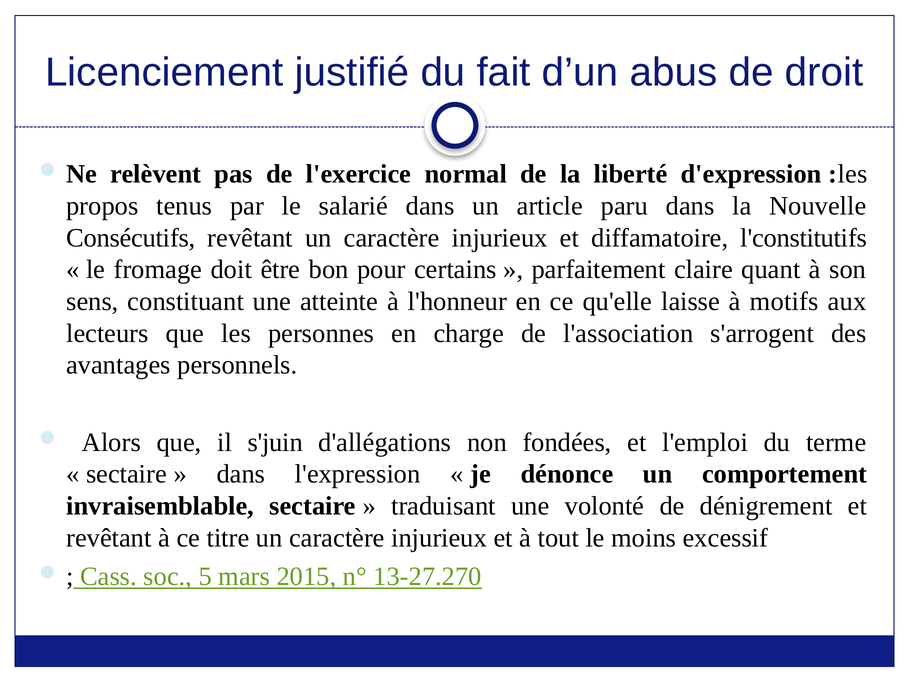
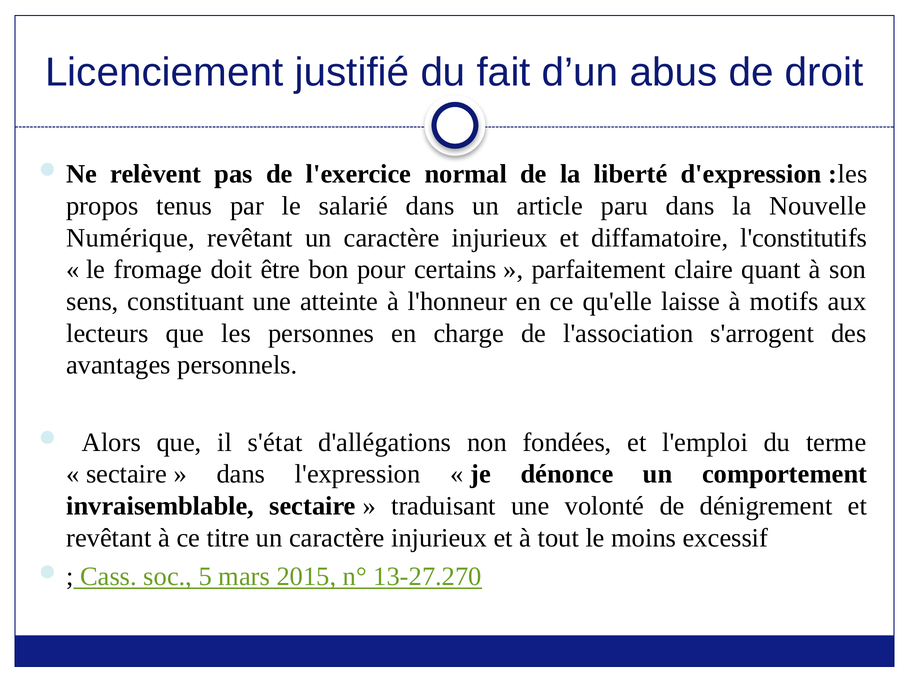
Consécutifs: Consécutifs -> Numérique
s'juin: s'juin -> s'état
